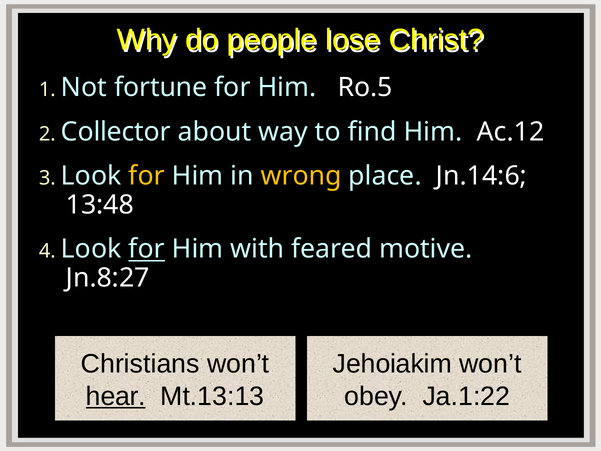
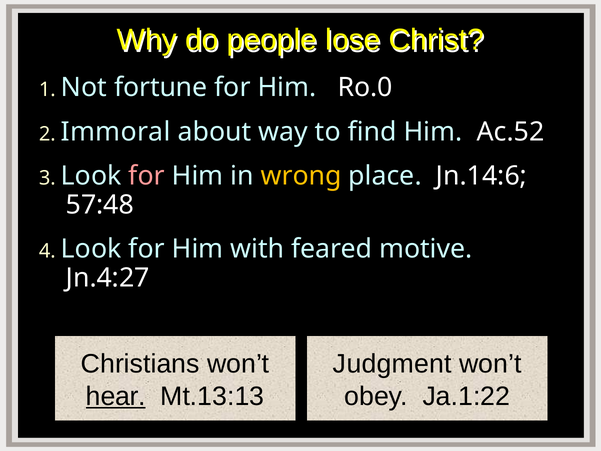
Ro.5: Ro.5 -> Ro.0
Collector: Collector -> Immoral
Ac.12: Ac.12 -> Ac.52
for at (147, 176) colour: yellow -> pink
13:48: 13:48 -> 57:48
for at (147, 249) underline: present -> none
Jn.8:27: Jn.8:27 -> Jn.4:27
Jehoiakim: Jehoiakim -> Judgment
